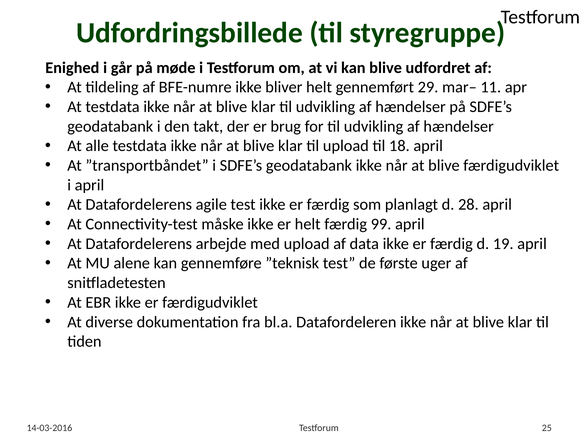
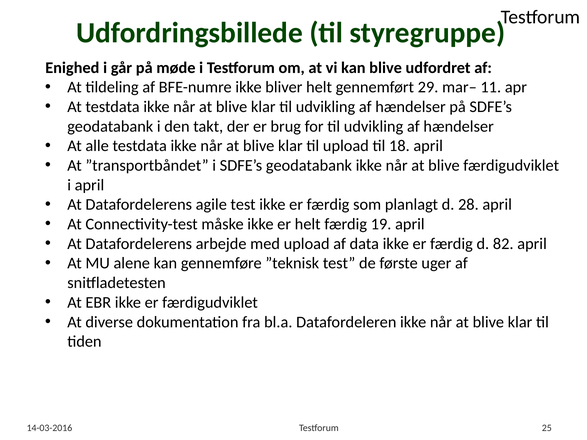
99: 99 -> 19
19: 19 -> 82
